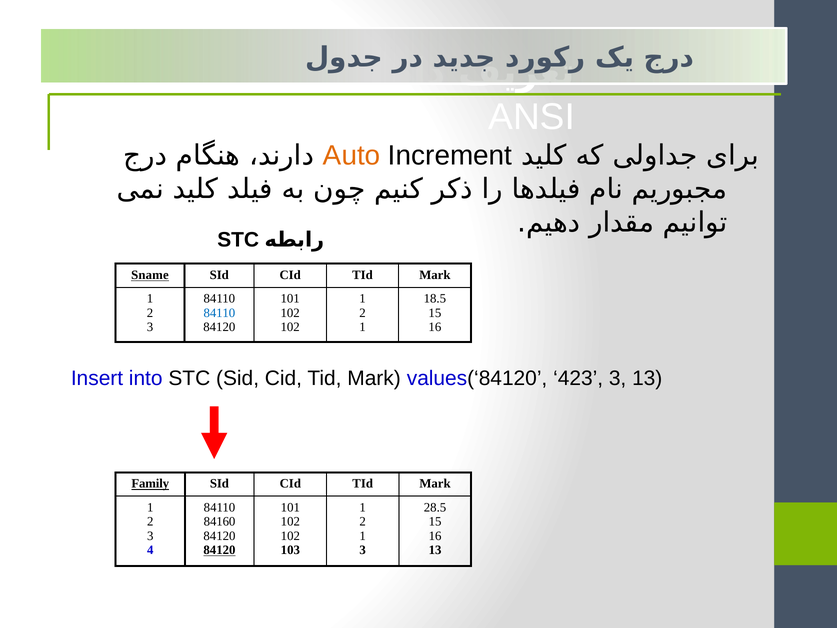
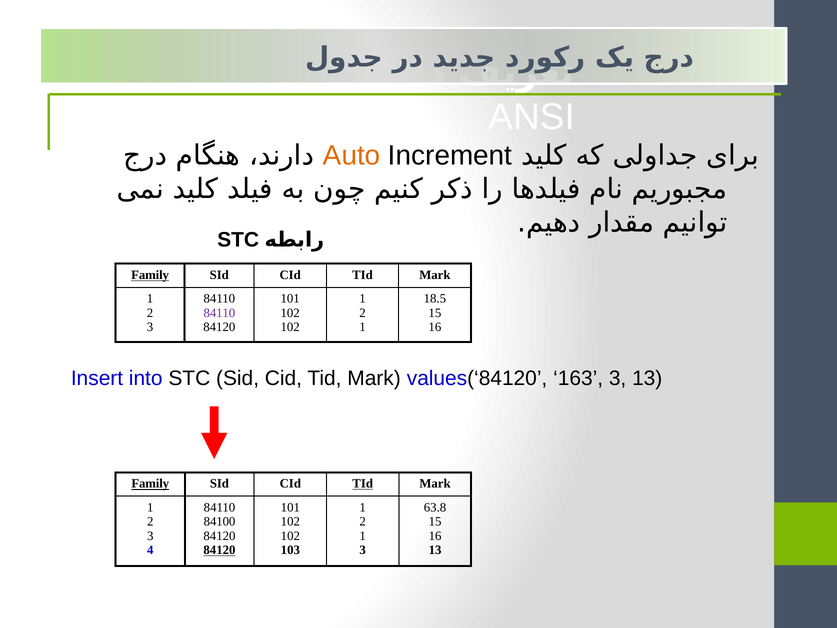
Sname at (150, 275): Sname -> Family
84110 at (219, 313) colour: blue -> purple
423: 423 -> 163
TId at (363, 484) underline: none -> present
28.5: 28.5 -> 63.8
84160: 84160 -> 84100
